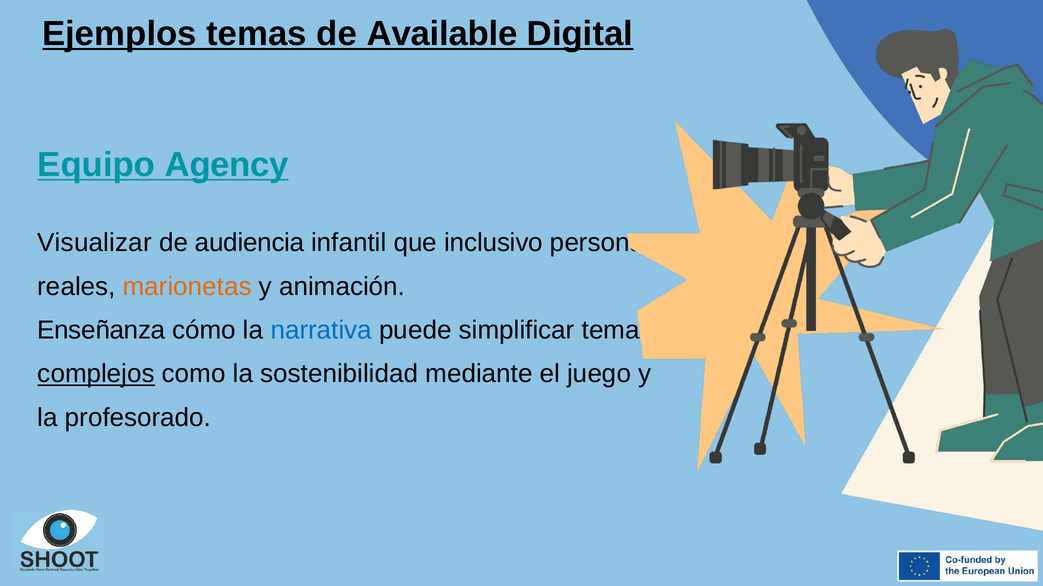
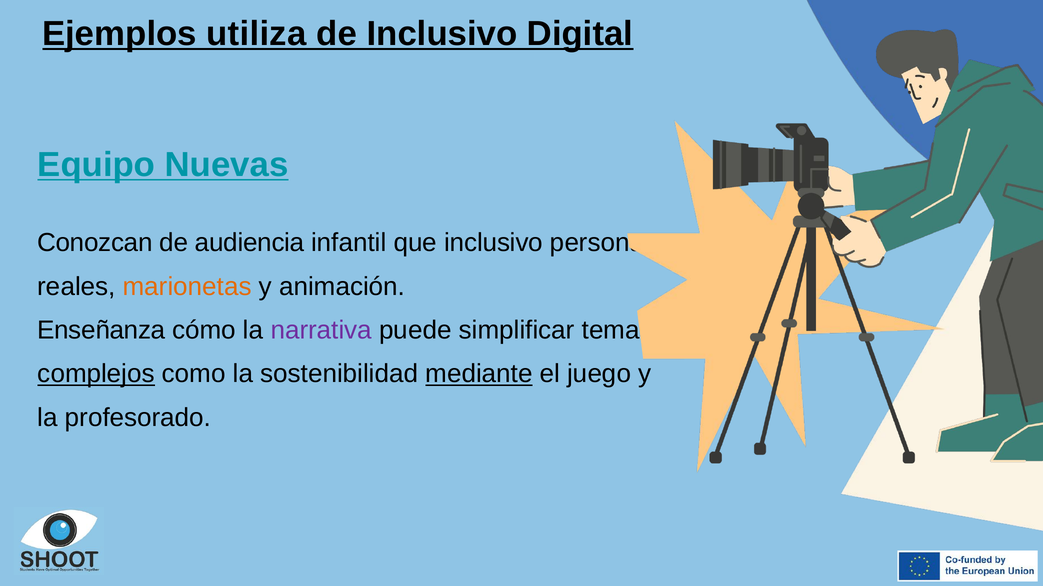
Ejemplos temas: temas -> utiliza
de Available: Available -> Inclusivo
Agency: Agency -> Nuevas
Visualizar: Visualizar -> Conozcan
narrativa colour: blue -> purple
mediante underline: none -> present
